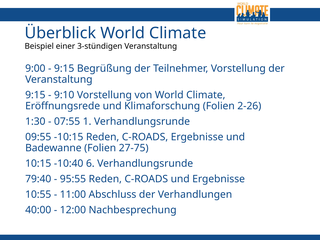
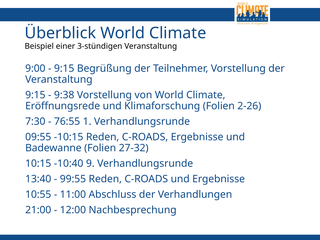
9:10: 9:10 -> 9:38
1:30: 1:30 -> 7:30
07:55: 07:55 -> 76:55
27-75: 27-75 -> 27-32
6: 6 -> 9
79:40: 79:40 -> 13:40
95:55: 95:55 -> 99:55
40:00: 40:00 -> 21:00
